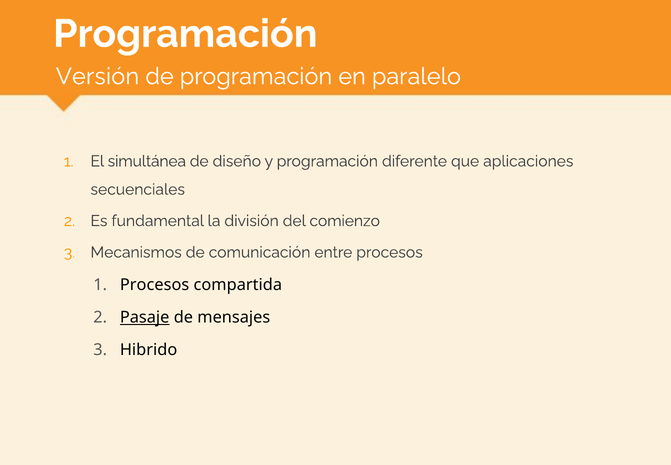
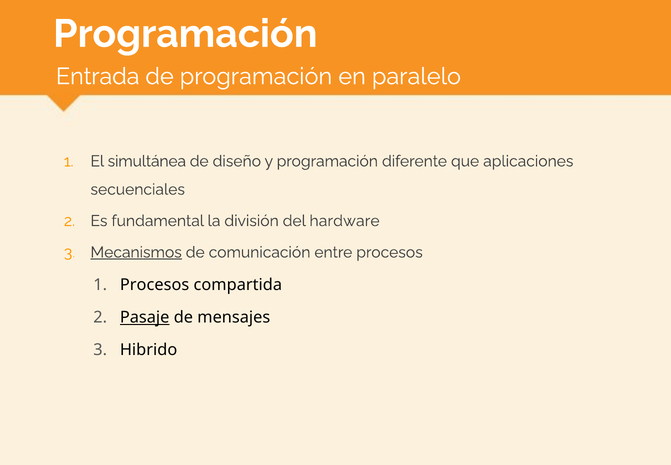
Versión: Versión -> Entrada
comienzo: comienzo -> hardware
Mecanismos underline: none -> present
